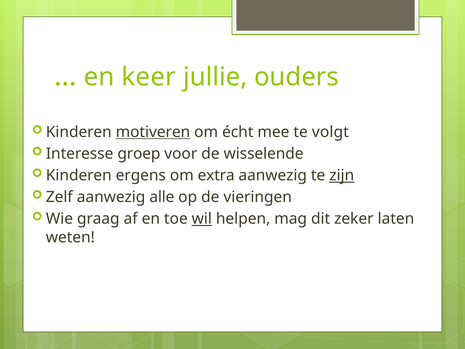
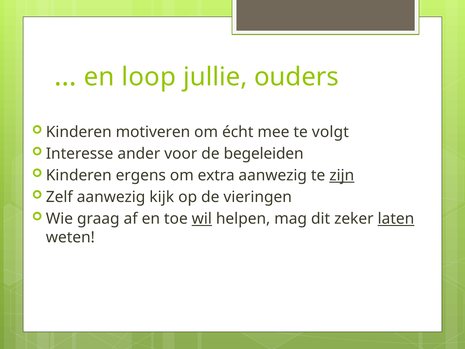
keer: keer -> loop
motiveren underline: present -> none
groep: groep -> ander
wisselende: wisselende -> begeleiden
alle: alle -> kijk
laten underline: none -> present
